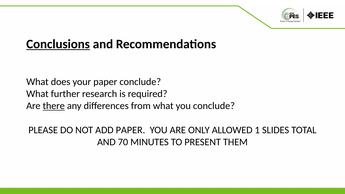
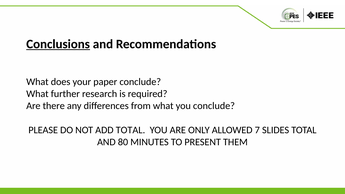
there underline: present -> none
ADD PAPER: PAPER -> TOTAL
1: 1 -> 7
70: 70 -> 80
